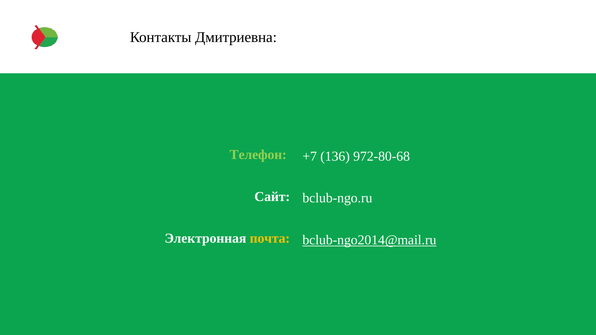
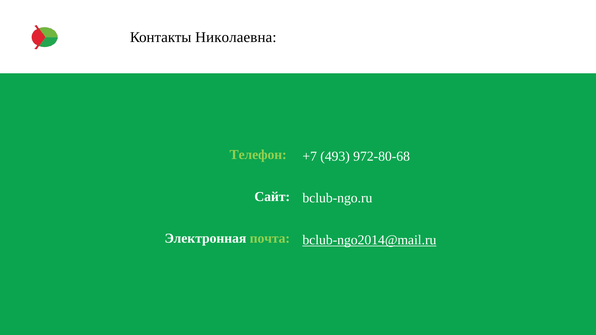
Дмитриевна: Дмитриевна -> Николаевна
136: 136 -> 493
почта colour: yellow -> light green
